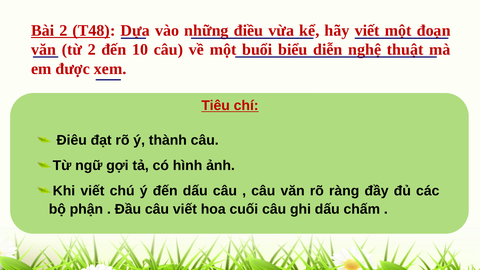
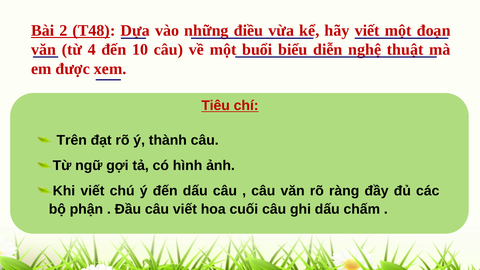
từ 2: 2 -> 4
Điêu: Điêu -> Trên
